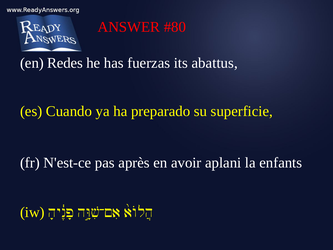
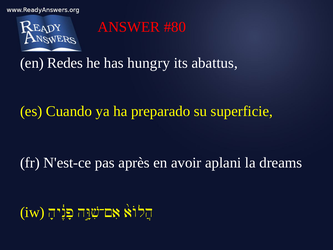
fuerzas: fuerzas -> hungry
enfants: enfants -> dreams
